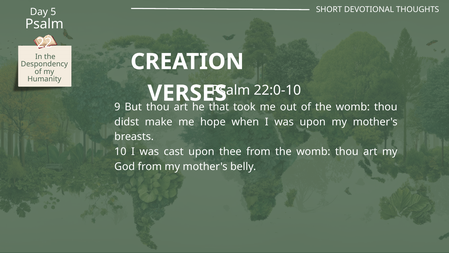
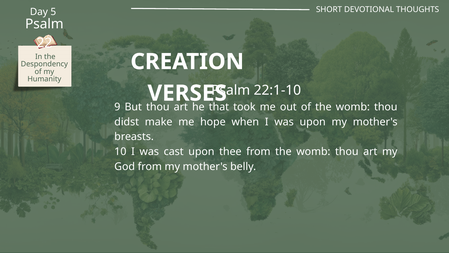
22:0-10: 22:0-10 -> 22:1-10
